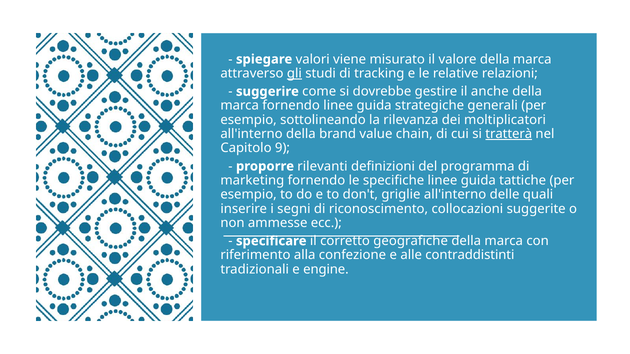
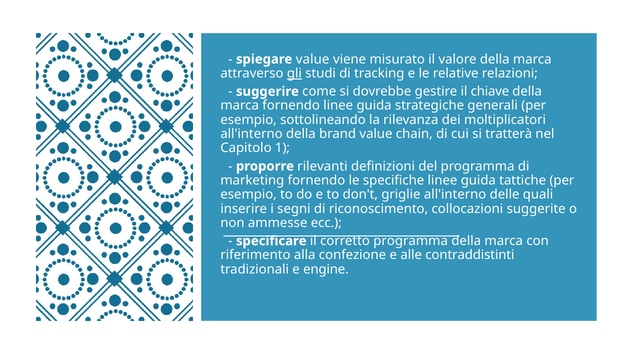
spiegare valori: valori -> value
anche: anche -> chiave
tratterà underline: present -> none
9: 9 -> 1
corretto geografiche: geografiche -> programma
